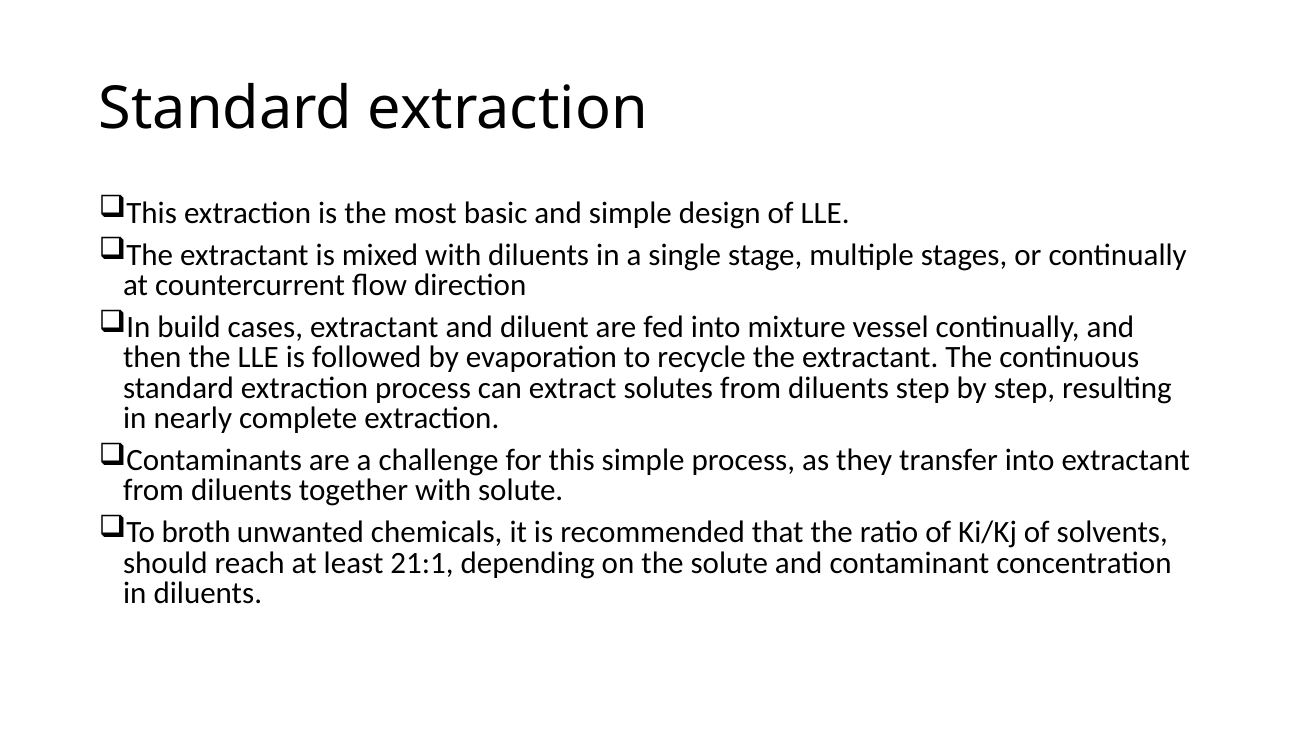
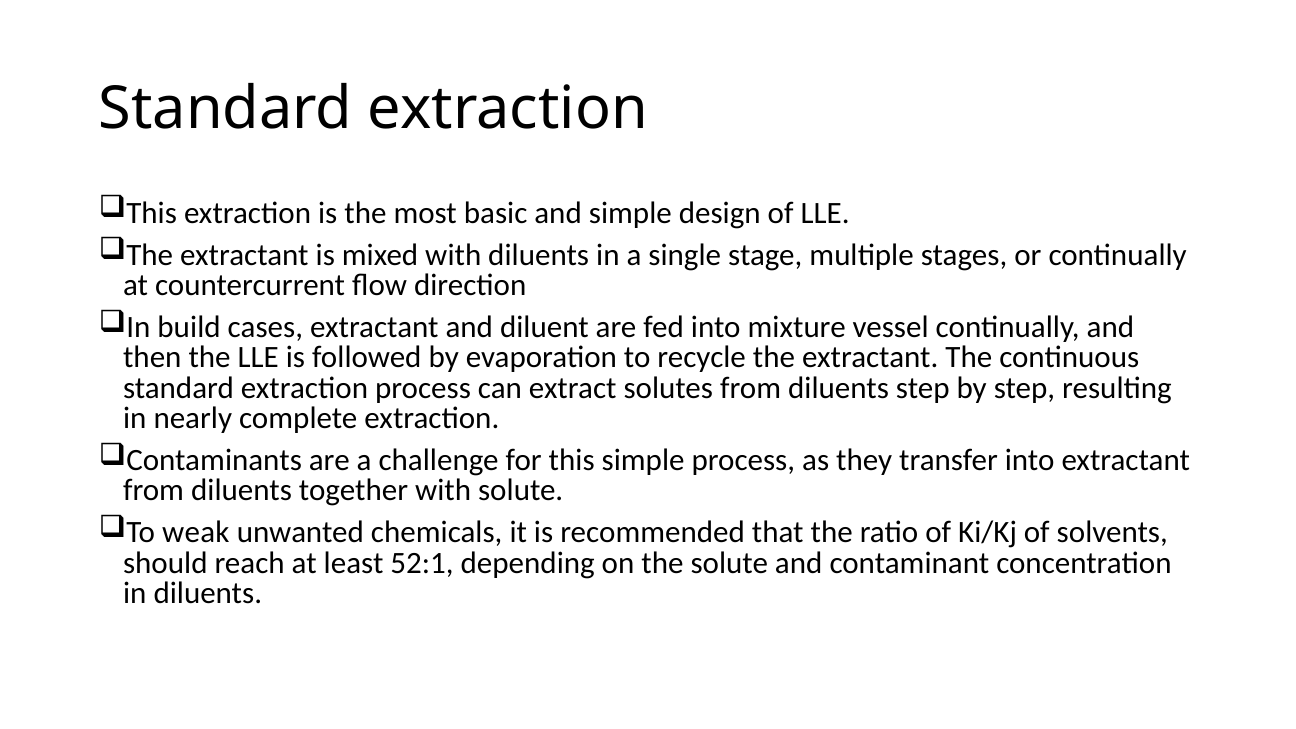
broth: broth -> weak
21:1: 21:1 -> 52:1
